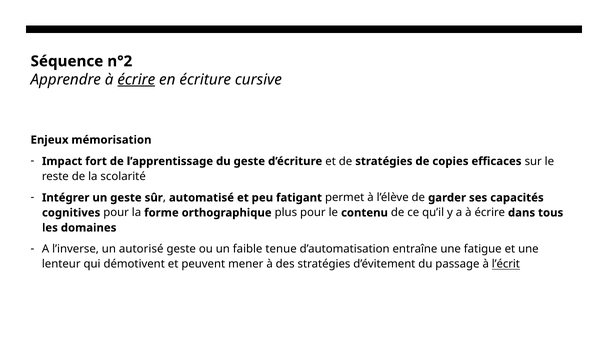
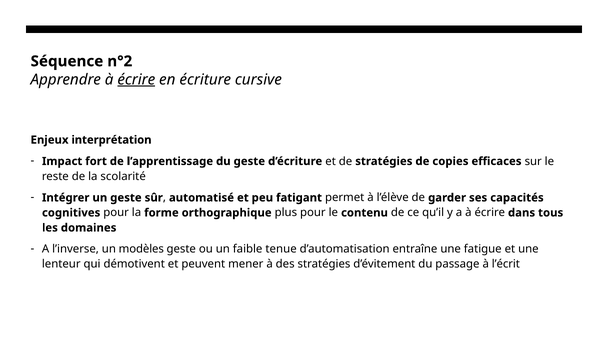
mémorisation: mémorisation -> interprétation
autorisé: autorisé -> modèles
l’écrit underline: present -> none
